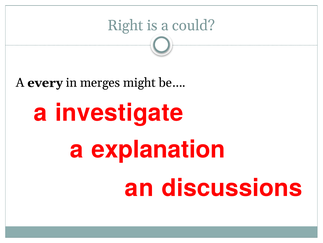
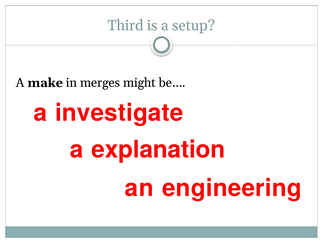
Right: Right -> Third
could: could -> setup
every: every -> make
discussions: discussions -> engineering
